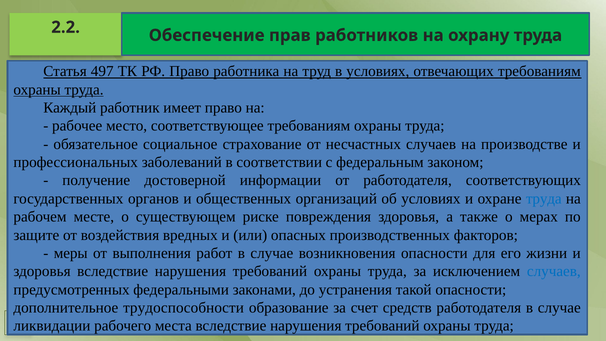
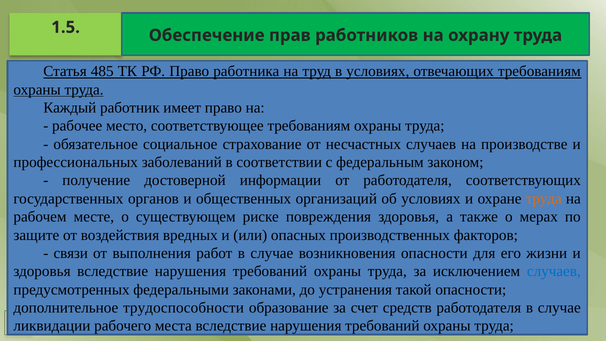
2.2: 2.2 -> 1.5
497: 497 -> 485
труда at (544, 199) colour: blue -> orange
меры: меры -> связи
